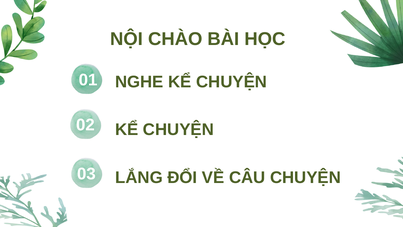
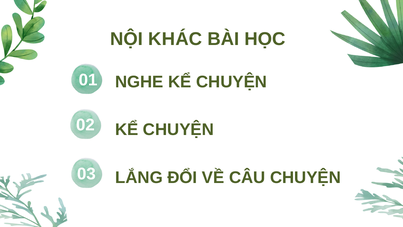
CHÀO: CHÀO -> KHÁC
